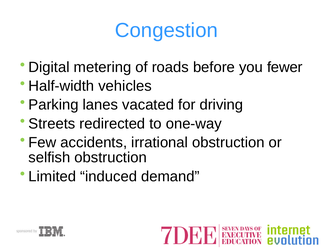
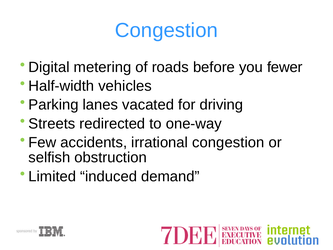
irrational obstruction: obstruction -> congestion
